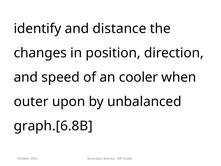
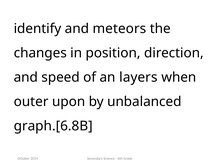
distance: distance -> meteors
cooler: cooler -> layers
